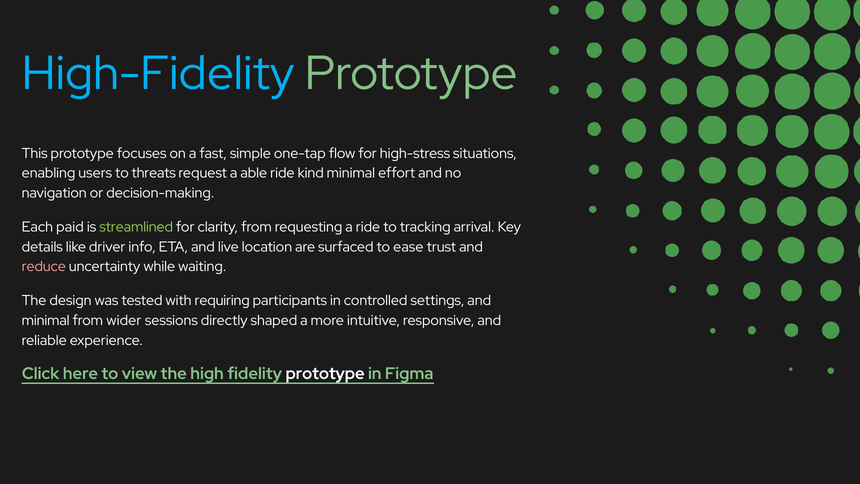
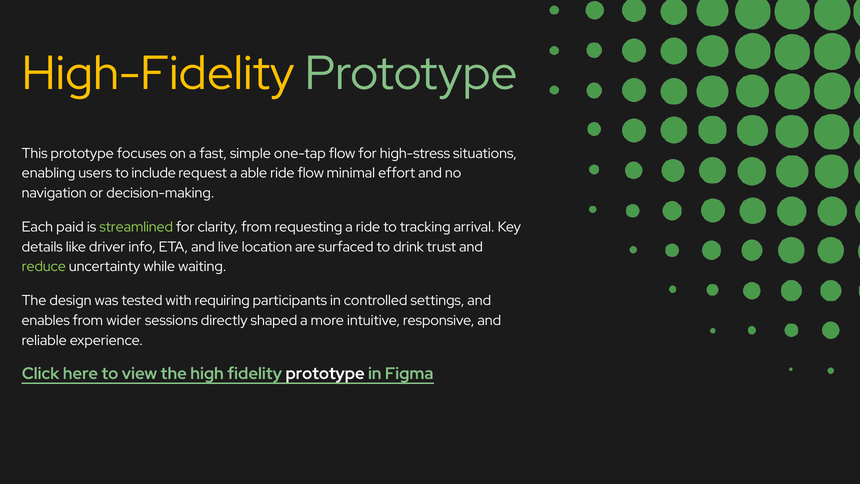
High-Fidelity colour: light blue -> yellow
threats: threats -> include
ride kind: kind -> flow
ease: ease -> drink
reduce colour: pink -> light green
minimal at (46, 320): minimal -> enables
